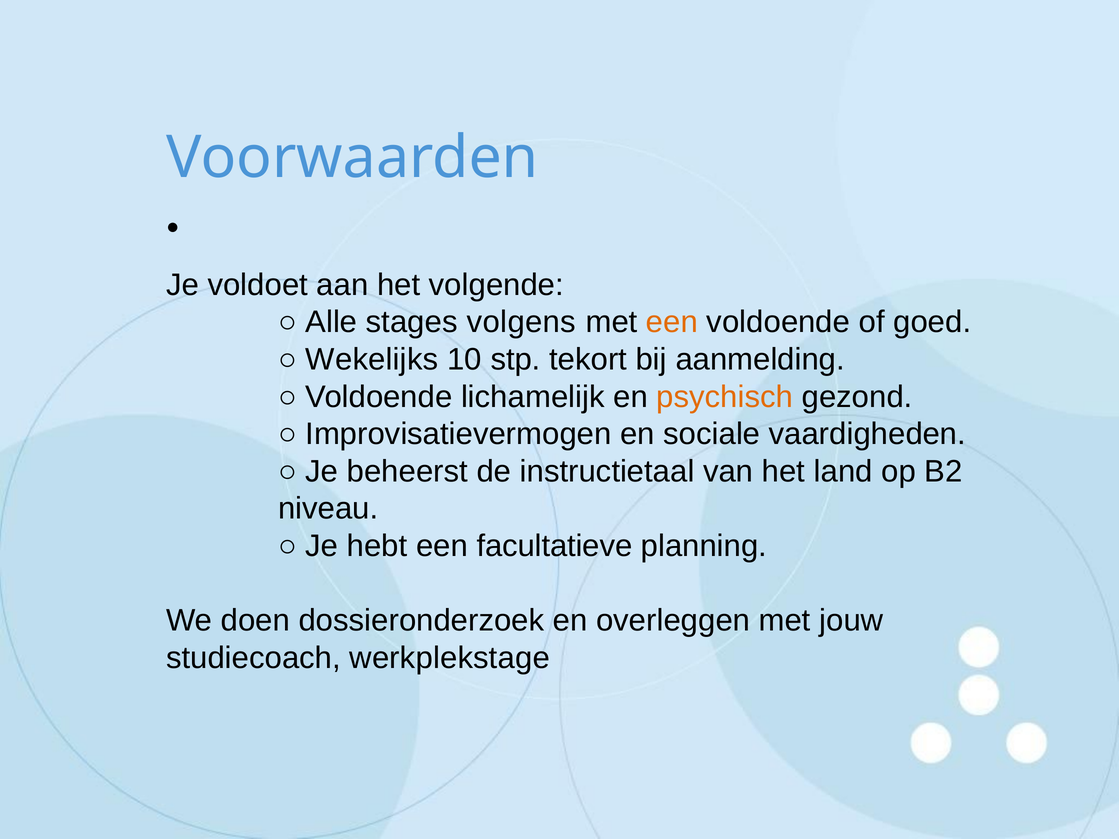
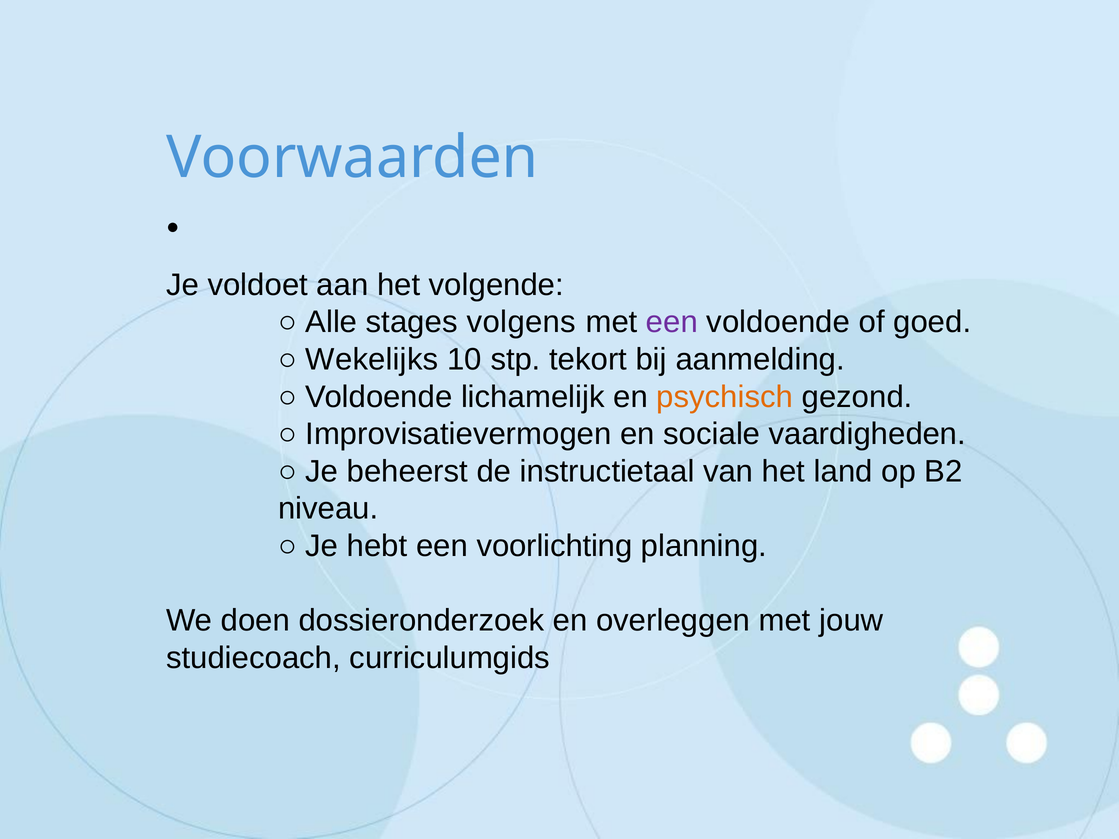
een at (672, 322) colour: orange -> purple
facultatieve: facultatieve -> voorlichting
werkplekstage: werkplekstage -> curriculumgids
